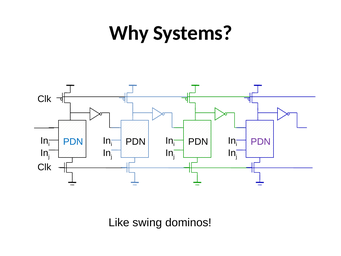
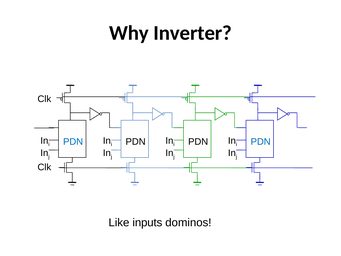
Systems: Systems -> Inverter
PDN at (261, 142) colour: purple -> blue
swing: swing -> inputs
